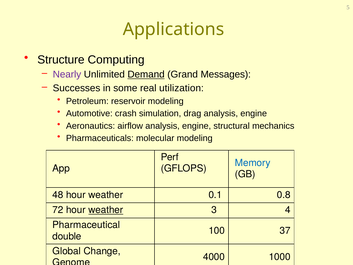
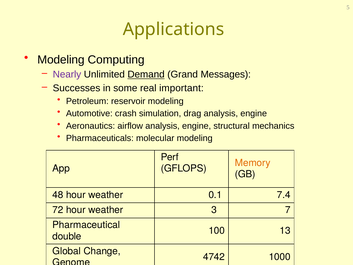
Structure at (61, 60): Structure -> Modeling
utilization: utilization -> important
Memory colour: blue -> orange
0.8: 0.8 -> 7.4
weather at (106, 210) underline: present -> none
4: 4 -> 7
37: 37 -> 13
4000: 4000 -> 4742
